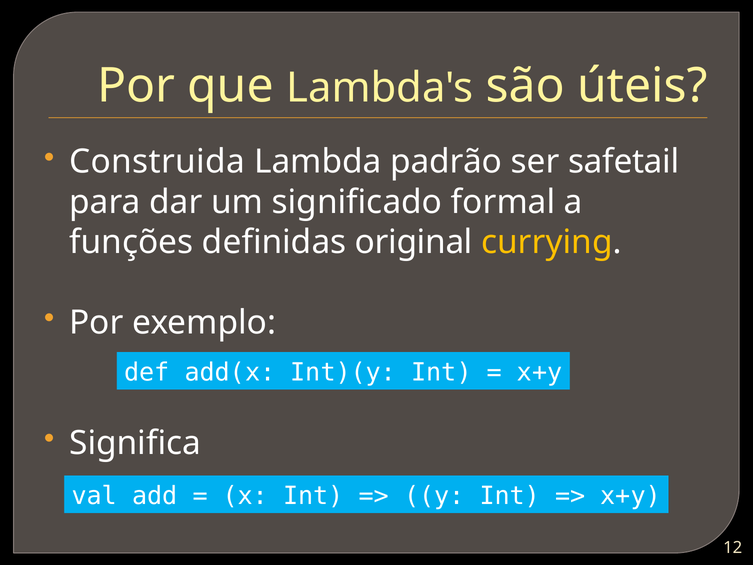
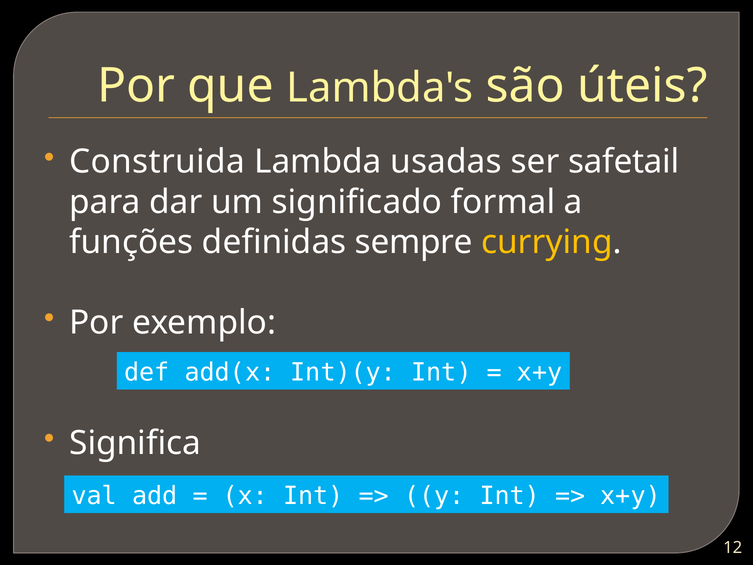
padrão: padrão -> usadas
original: original -> sempre
